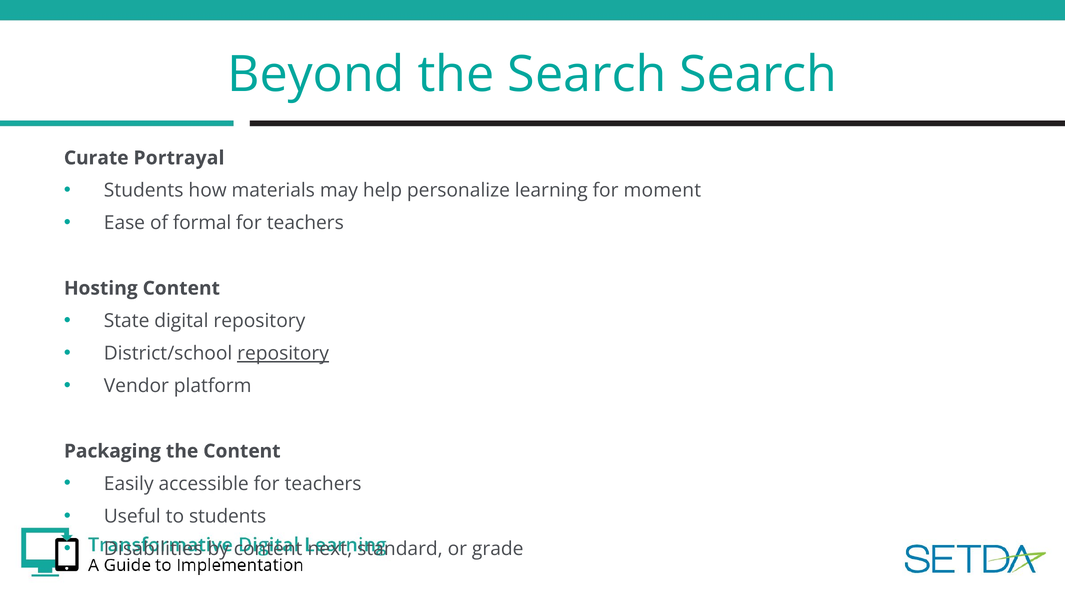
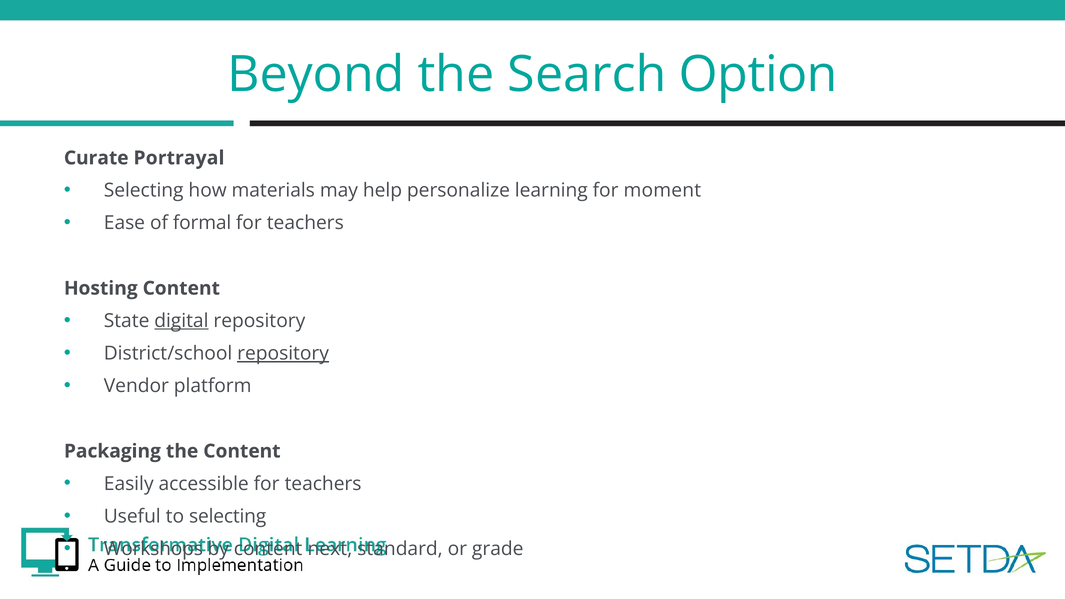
Search Search: Search -> Option
Students at (144, 191): Students -> Selecting
digital underline: none -> present
to students: students -> selecting
Disabilities: Disabilities -> Workshops
